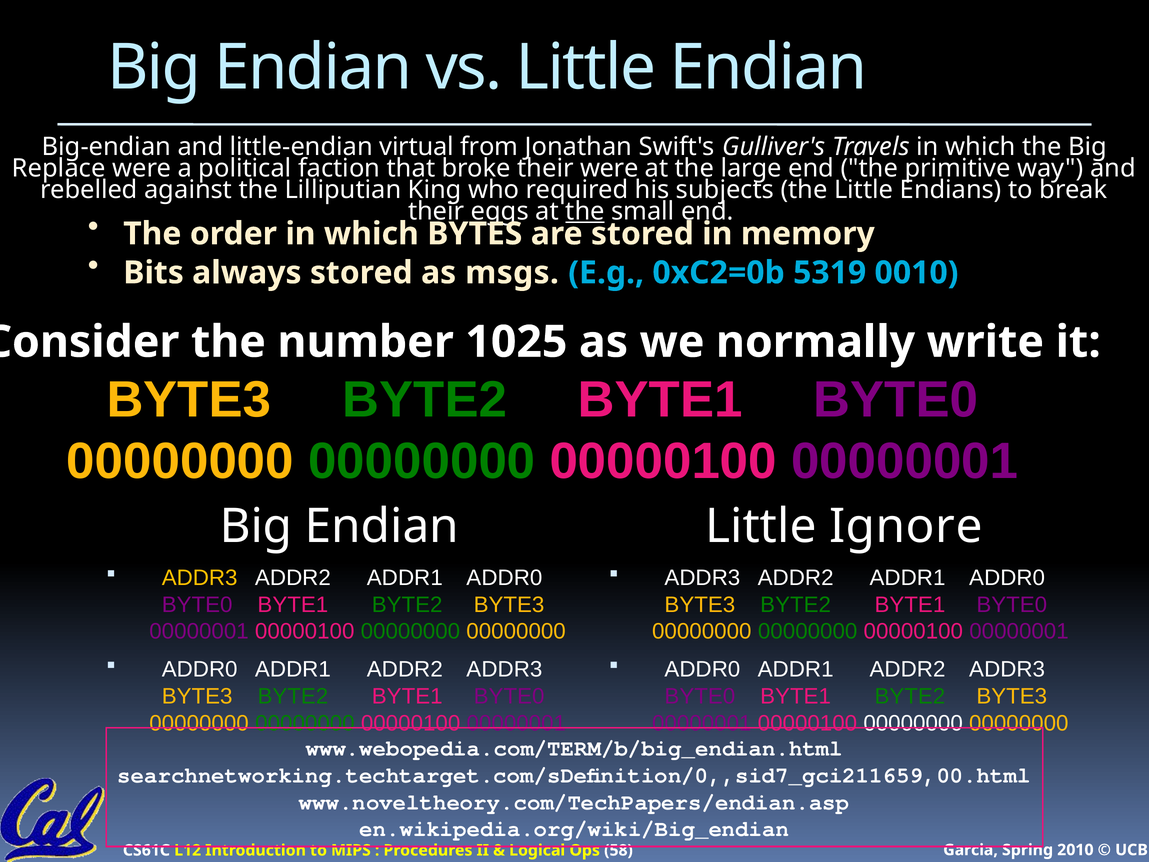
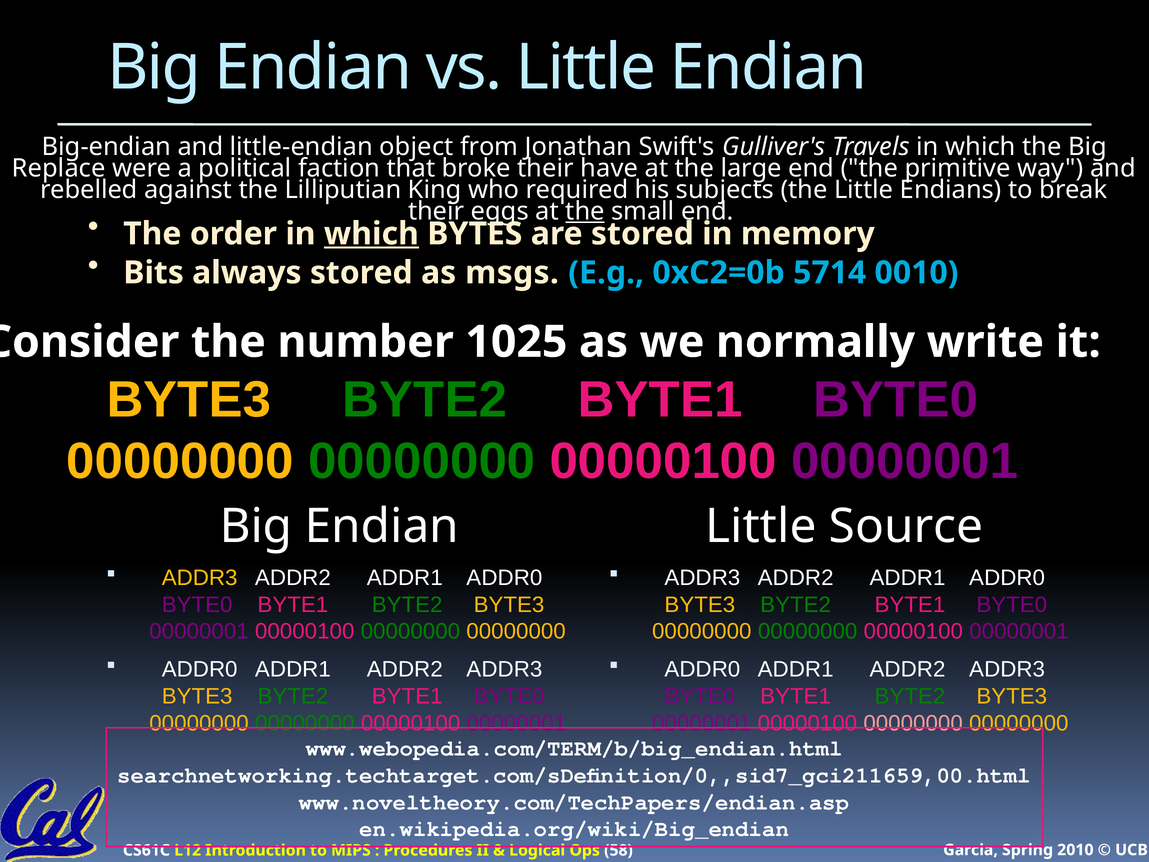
virtual: virtual -> object
their were: were -> have
which at (371, 234) underline: none -> present
5319: 5319 -> 5714
Ignore: Ignore -> Source
00000000 at (913, 723) colour: white -> pink
